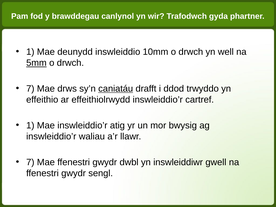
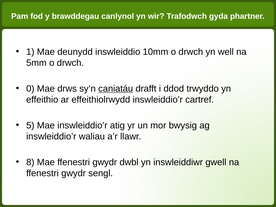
5mm underline: present -> none
7 at (30, 89): 7 -> 0
1 at (30, 125): 1 -> 5
7 at (30, 162): 7 -> 8
